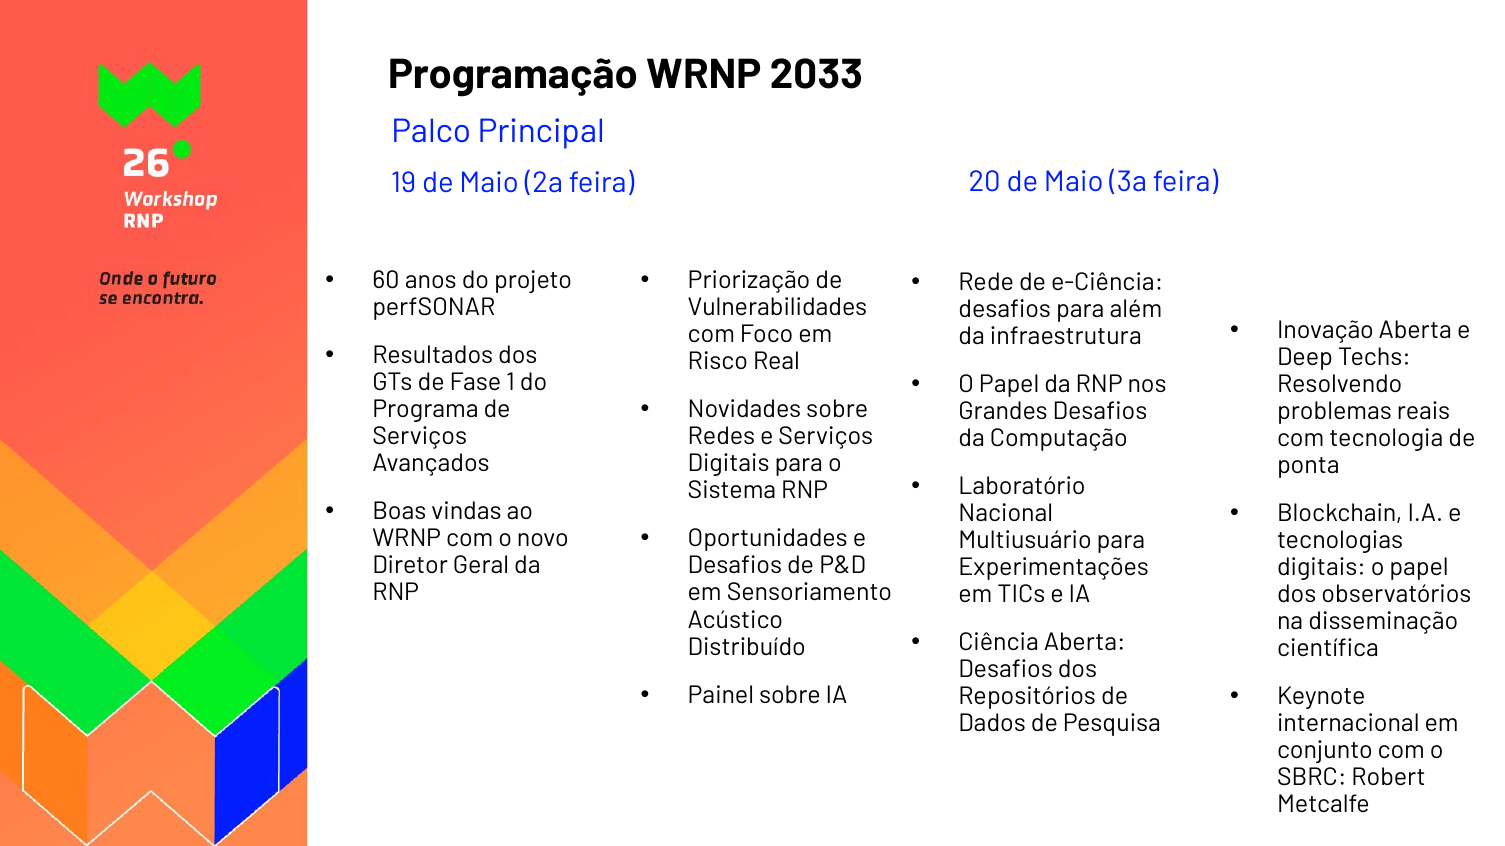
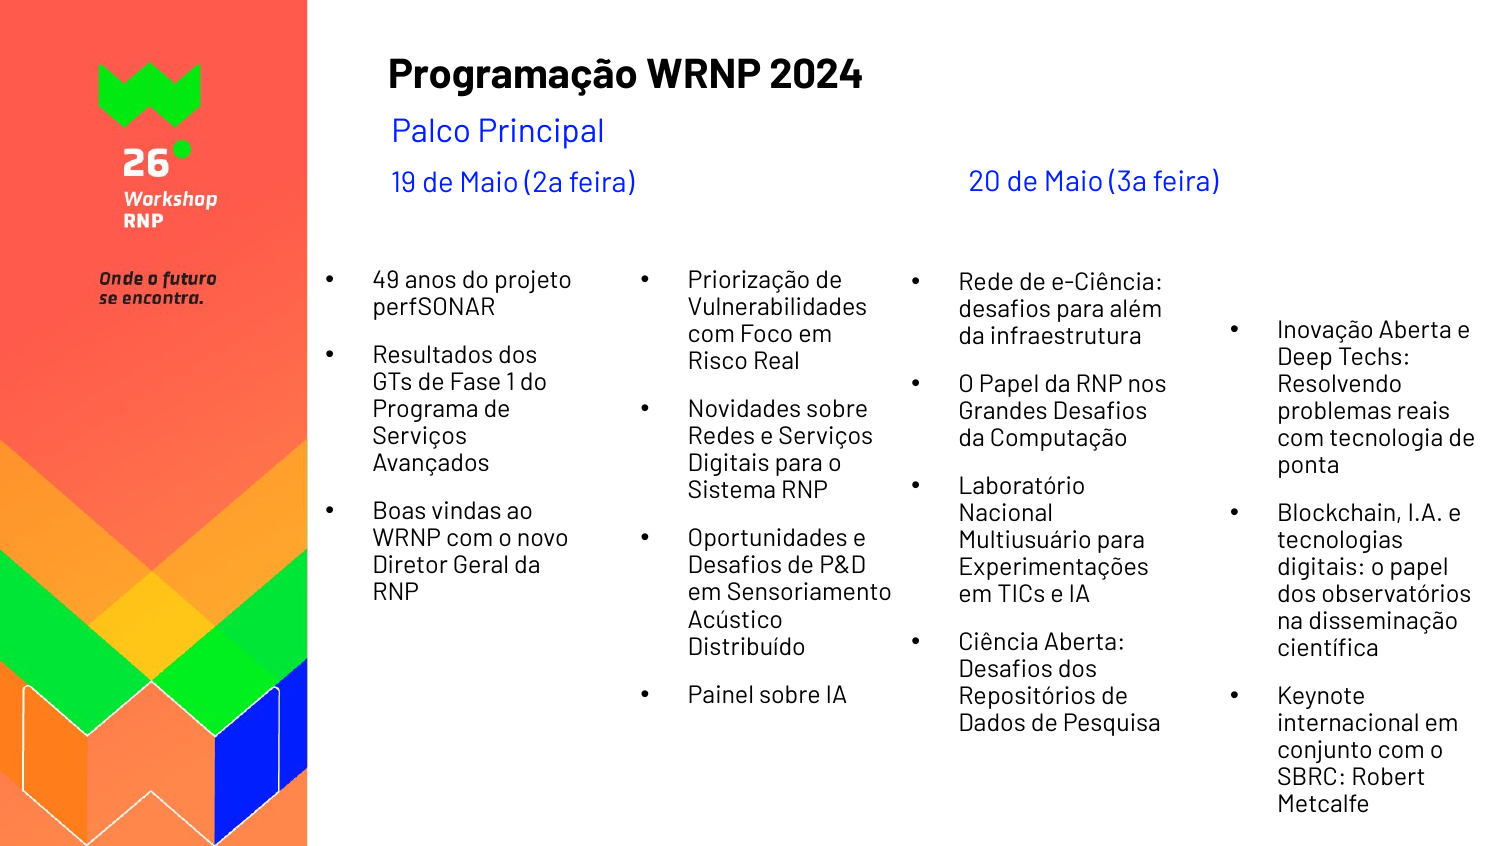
2033: 2033 -> 2024
60: 60 -> 49
